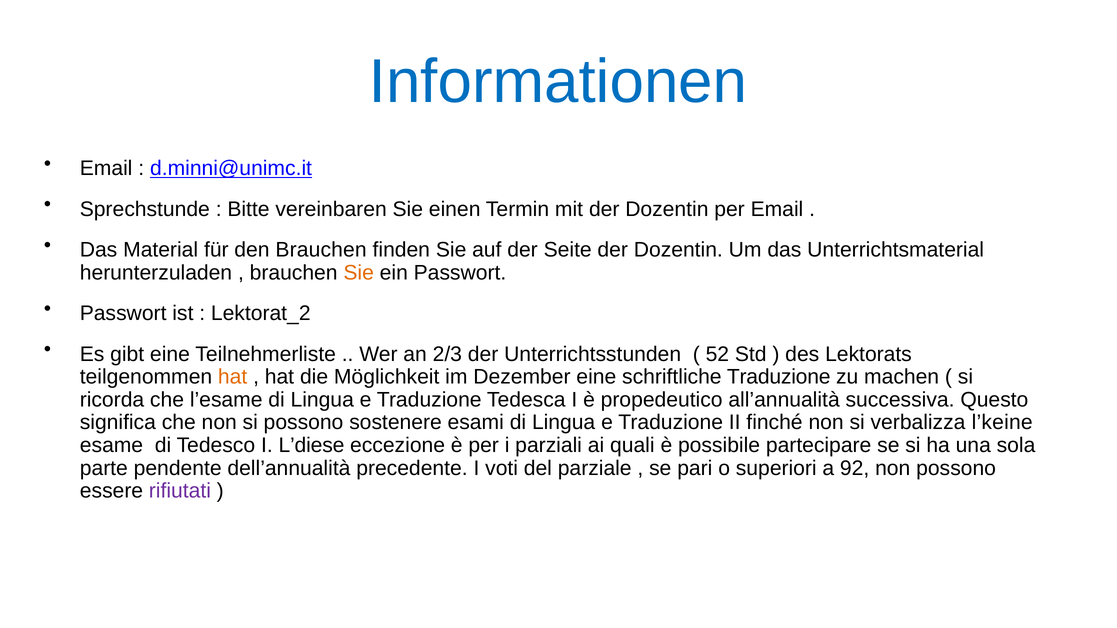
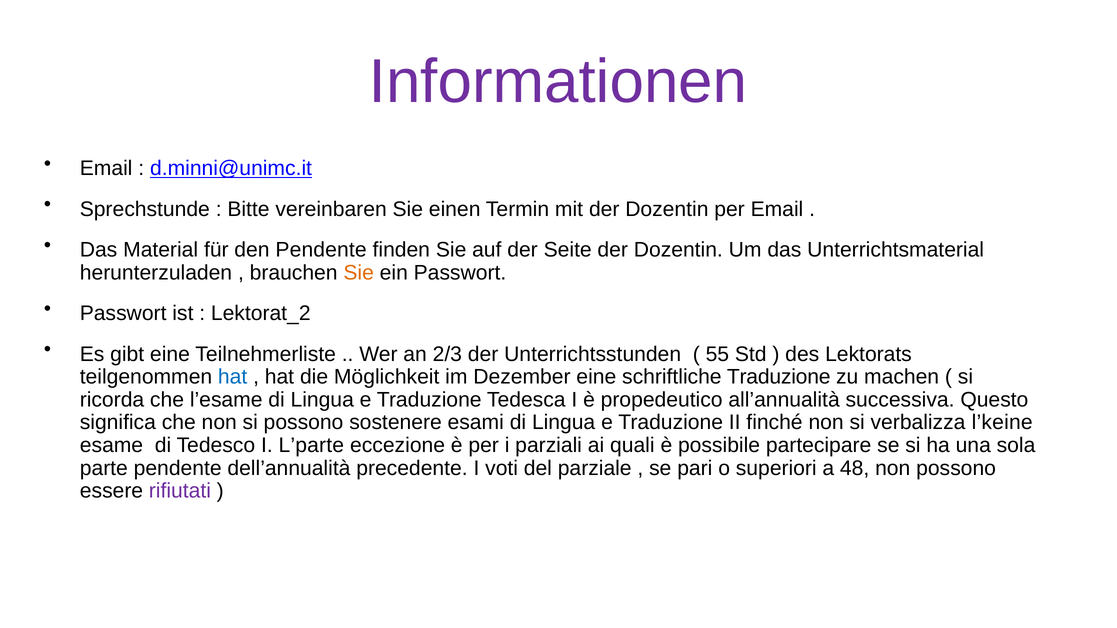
Informationen colour: blue -> purple
den Brauchen: Brauchen -> Pendente
52: 52 -> 55
hat at (233, 377) colour: orange -> blue
L’diese: L’diese -> L’parte
92: 92 -> 48
